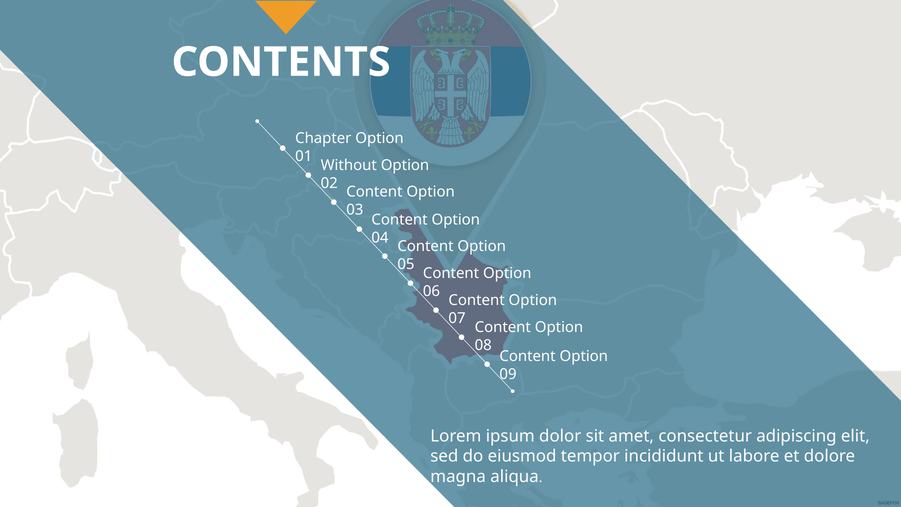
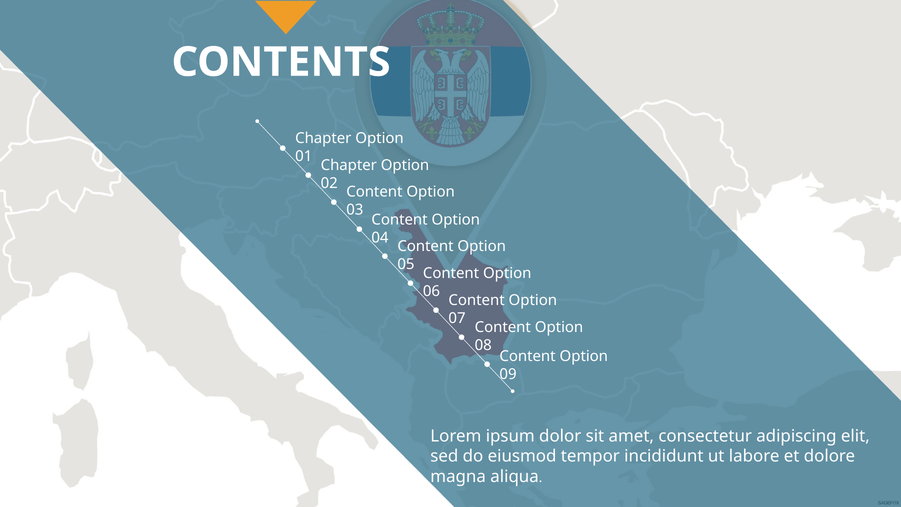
Without at (349, 165): Without -> Chapter
